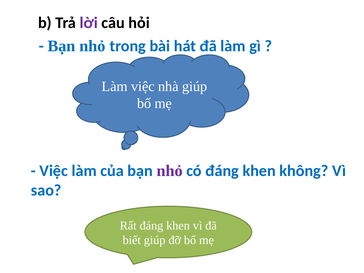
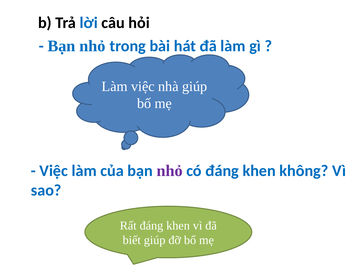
lời colour: purple -> blue
